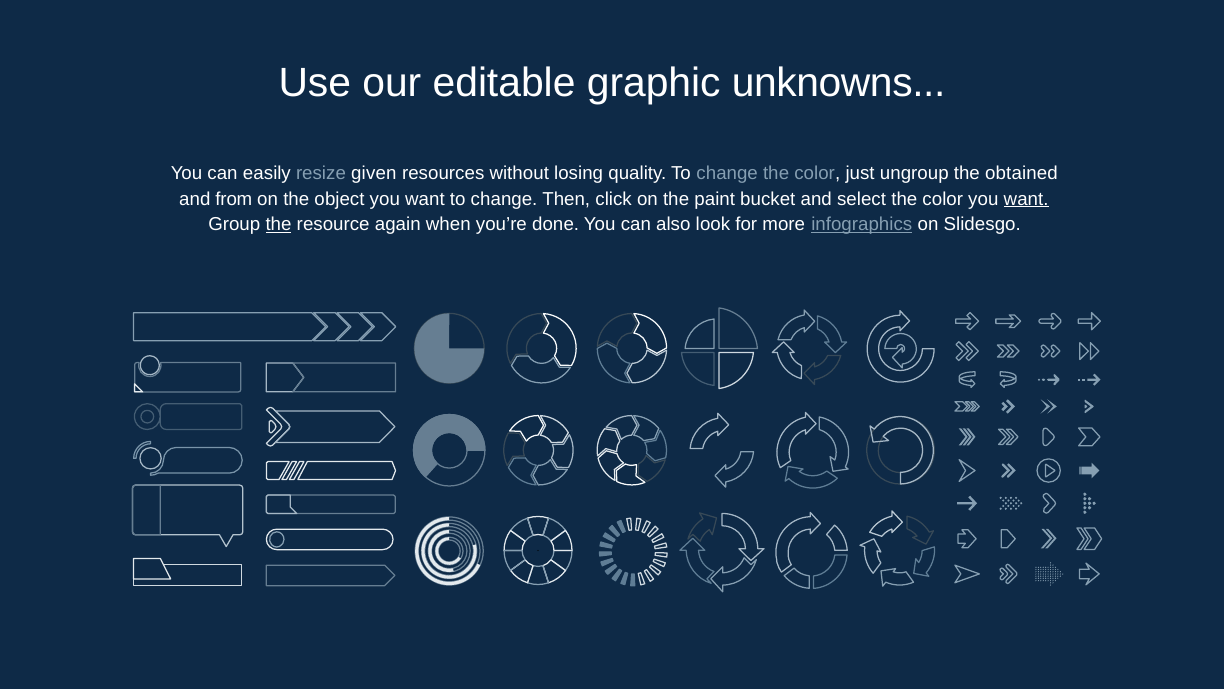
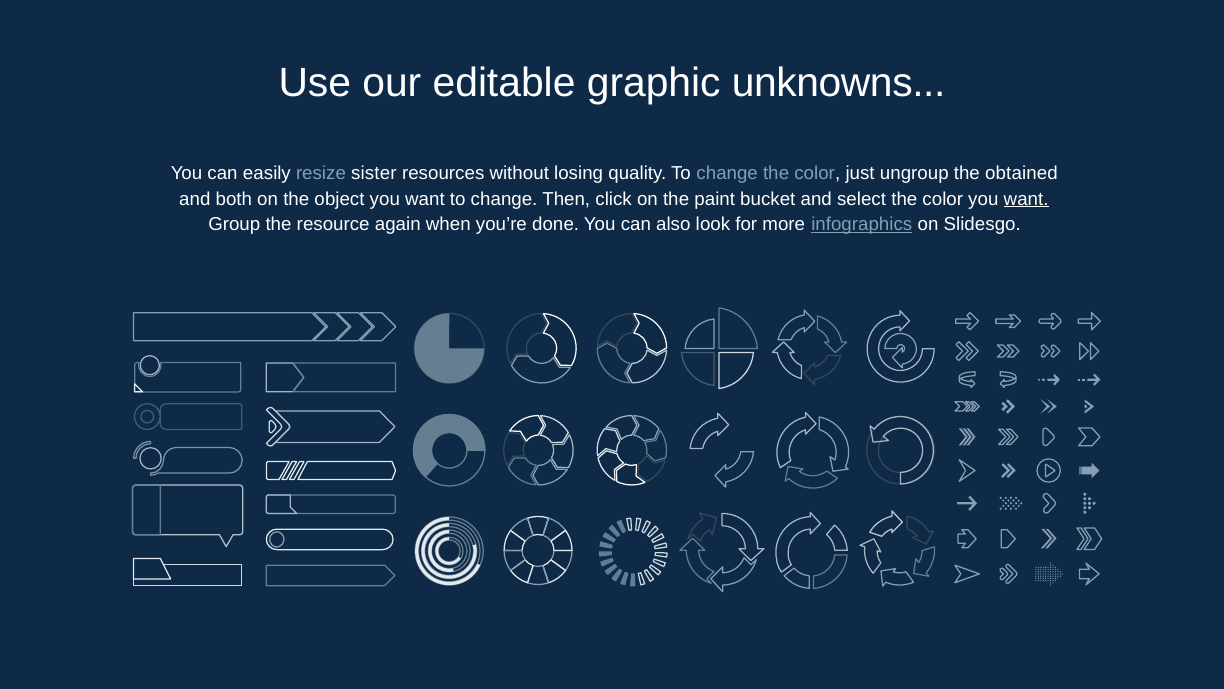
given: given -> sister
from: from -> both
the at (278, 225) underline: present -> none
